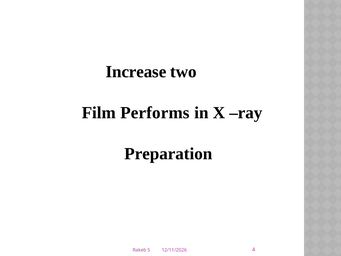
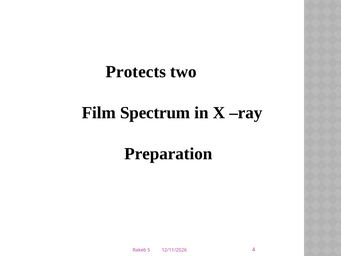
Increase: Increase -> Protects
Performs: Performs -> Spectrum
